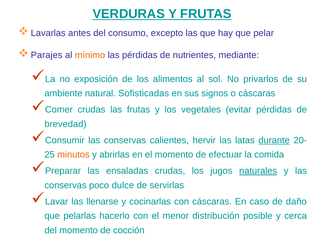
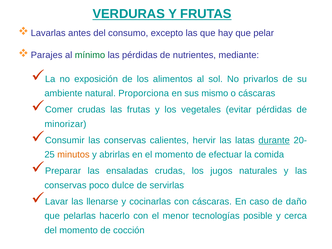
mínimo colour: orange -> green
Sofisticadas: Sofisticadas -> Proporciona
signos: signos -> mismo
brevedad: brevedad -> minorizar
naturales underline: present -> none
distribución: distribución -> tecnologías
